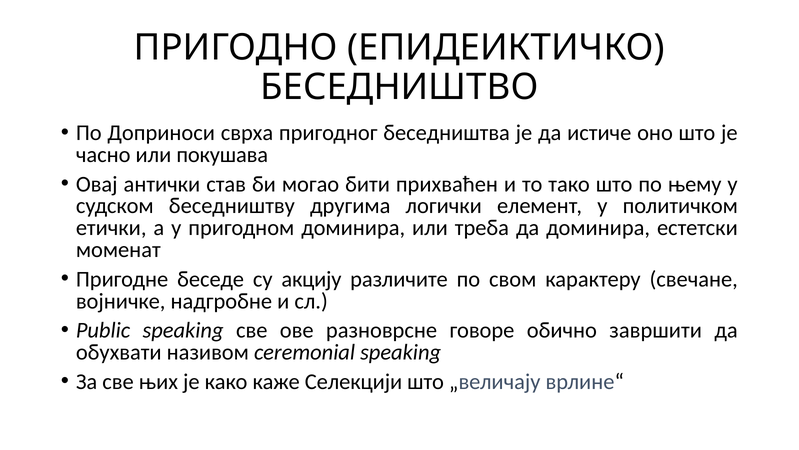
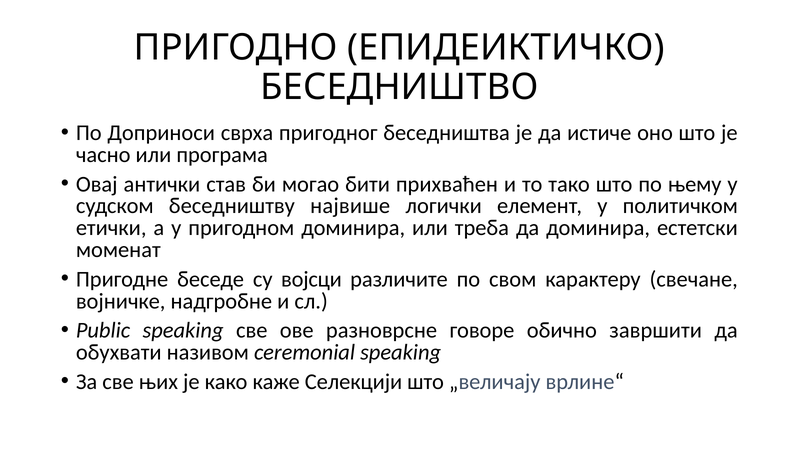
покушава: покушава -> програма
другима: другима -> највише
акцију: акцију -> војсци
